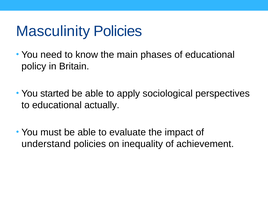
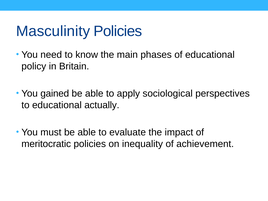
started: started -> gained
understand: understand -> meritocratic
